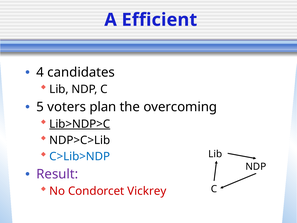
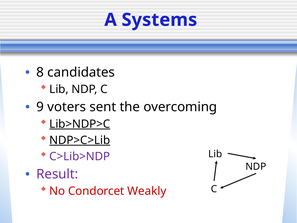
Efficient: Efficient -> Systems
4: 4 -> 8
5: 5 -> 9
plan: plan -> sent
NDP>C>Lib underline: none -> present
C>Lib>NDP colour: blue -> purple
Vickrey: Vickrey -> Weakly
